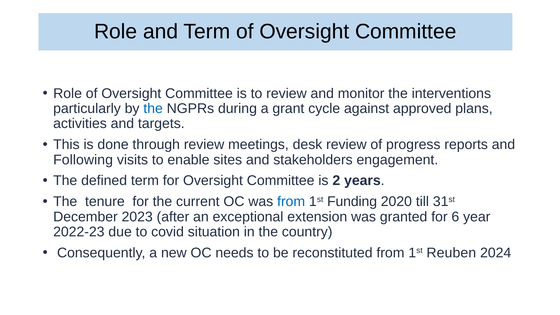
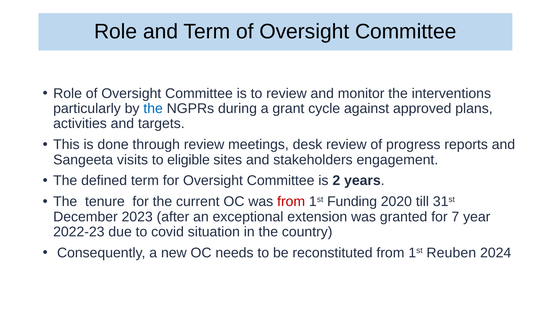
Following: Following -> Sangeeta
enable: enable -> eligible
from at (291, 202) colour: blue -> red
6: 6 -> 7
